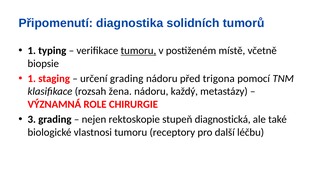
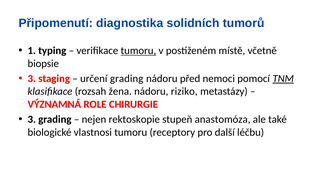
1 at (32, 79): 1 -> 3
trigona: trigona -> nemoci
TNM underline: none -> present
každý: každý -> riziko
diagnostická: diagnostická -> anastomóza
